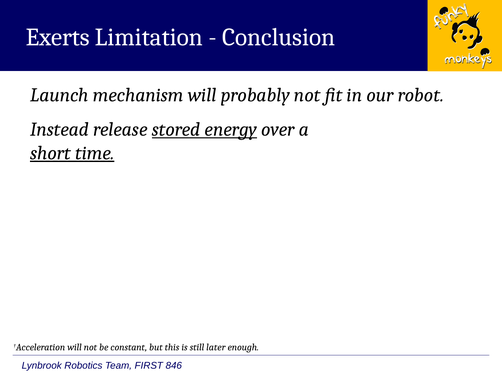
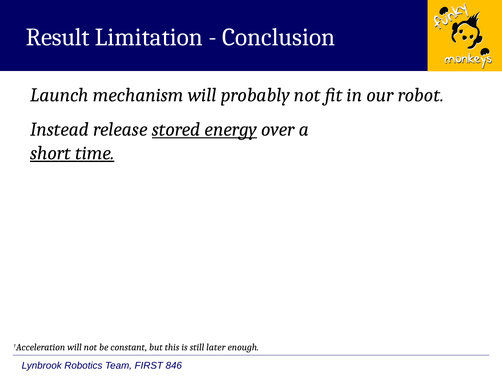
Exerts: Exerts -> Result
